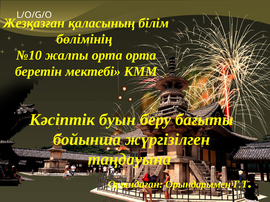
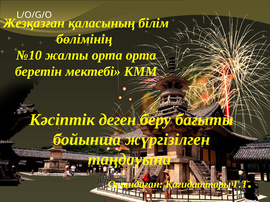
буын: буын -> деген
Орындарымен: Орындарымен -> Қағидаттары
